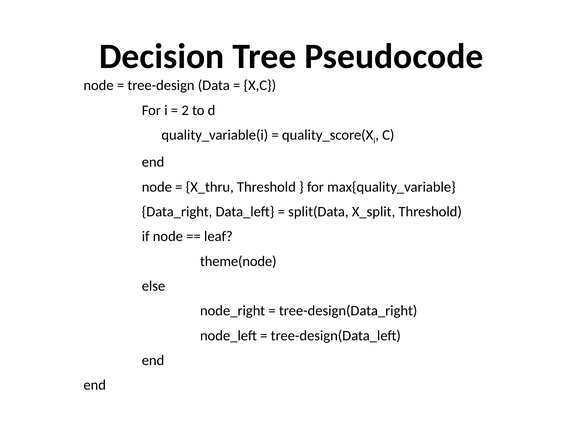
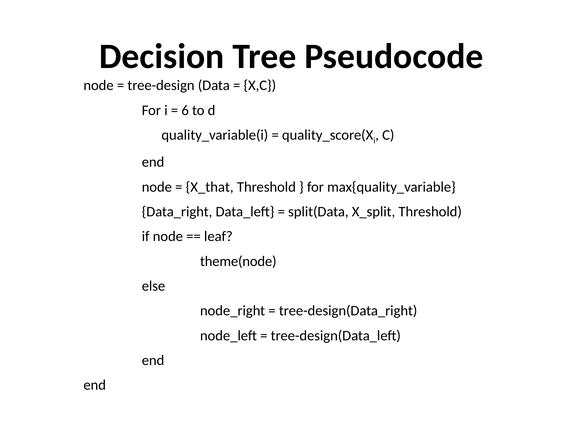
2: 2 -> 6
X_thru: X_thru -> X_that
